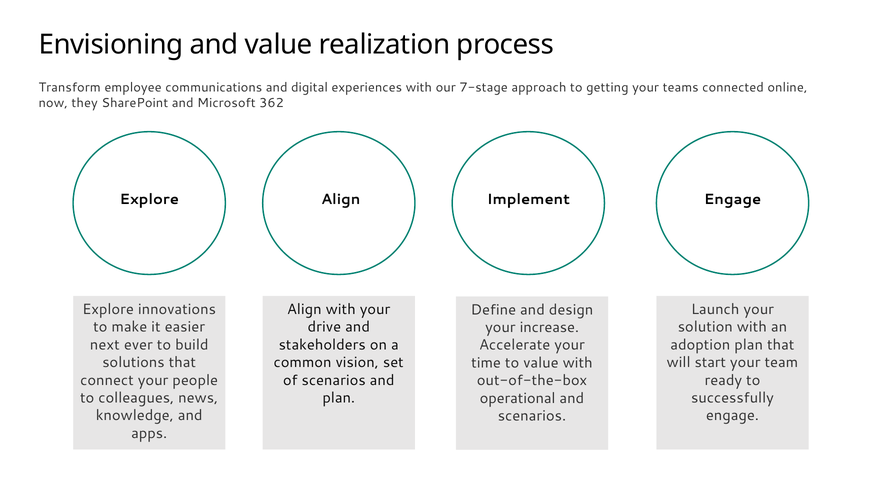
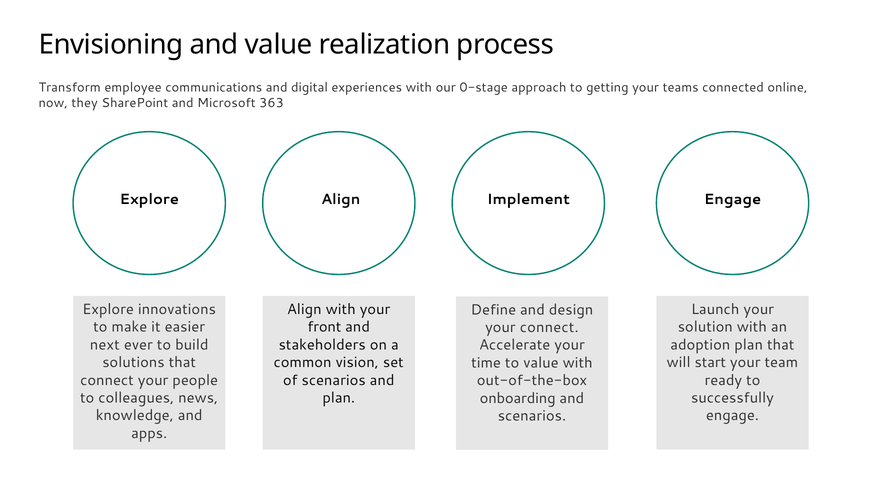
7-stage: 7-stage -> 0-stage
362: 362 -> 363
drive: drive -> front
your increase: increase -> connect
operational: operational -> onboarding
